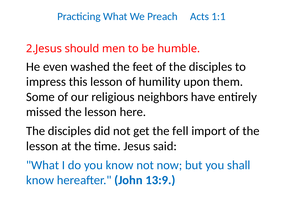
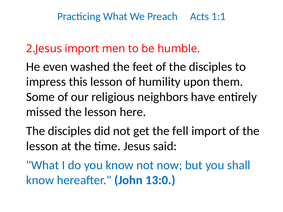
2.Jesus should: should -> import
13:9: 13:9 -> 13:0
